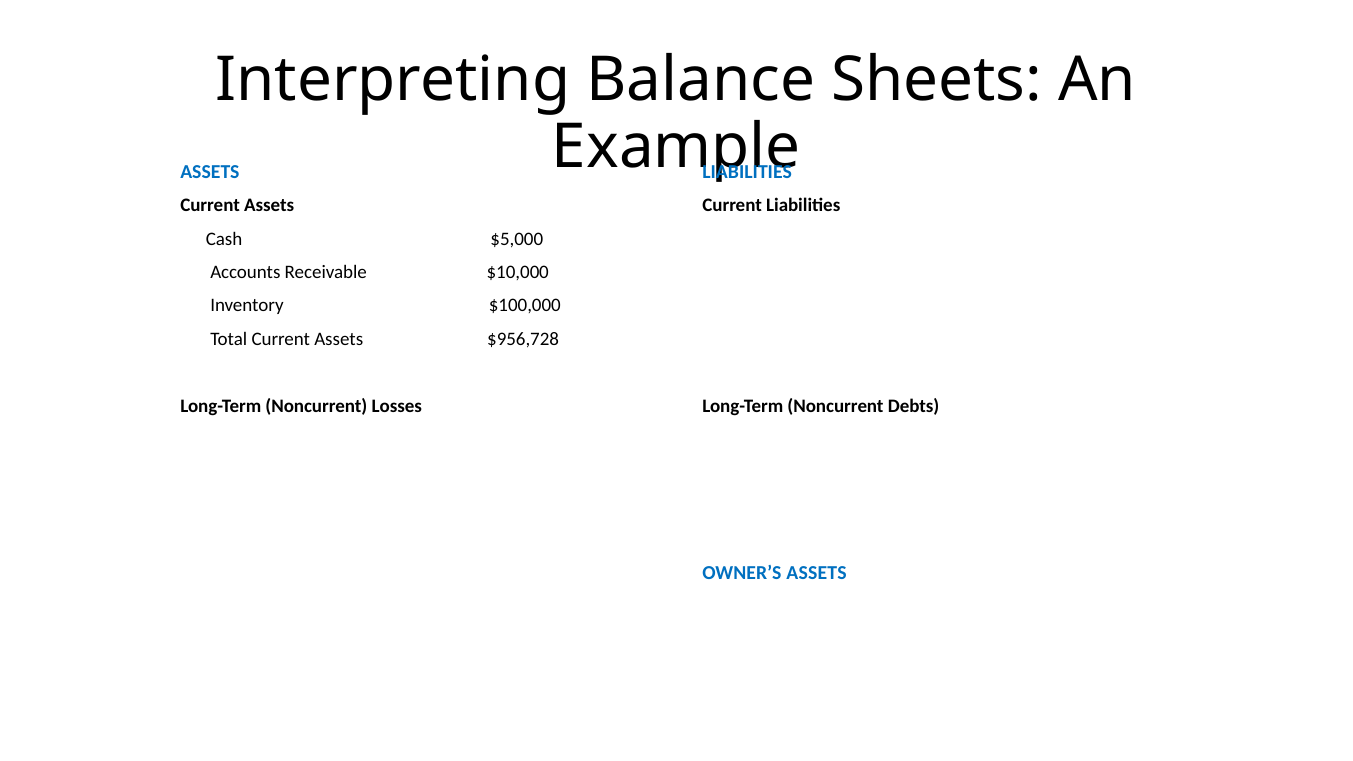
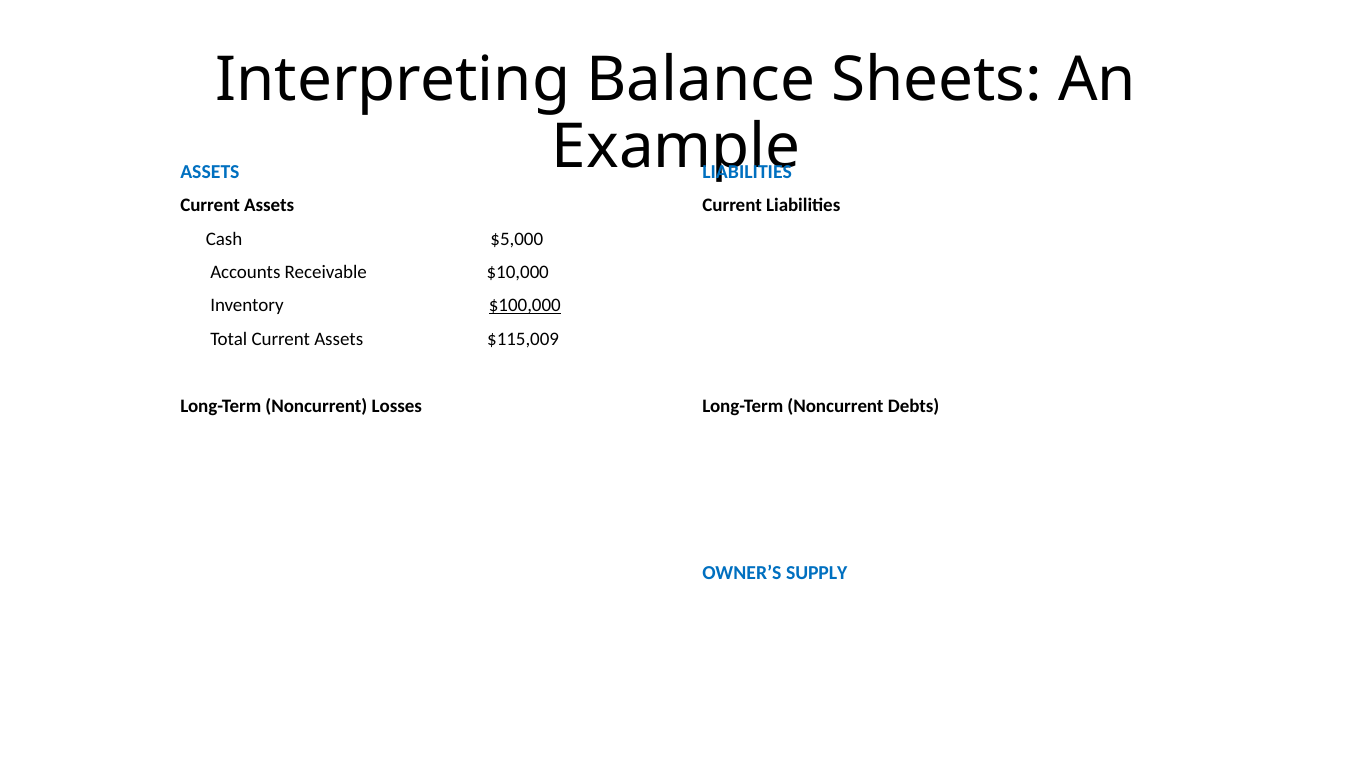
$100,000 underline: none -> present
$956,728: $956,728 -> $115,009
OWNER’S ASSETS: ASSETS -> SUPPLY
